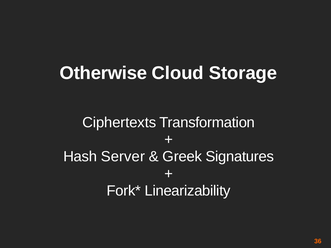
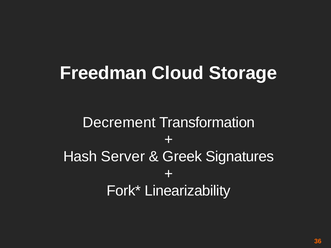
Otherwise: Otherwise -> Freedman
Ciphertexts: Ciphertexts -> Decrement
